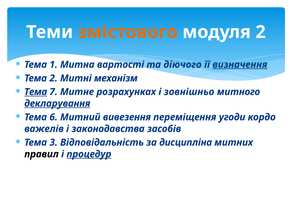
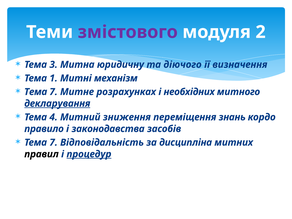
змістового colour: orange -> purple
1: 1 -> 3
вартості: вартості -> юридичну
визначення underline: present -> none
Тема 2: 2 -> 1
Тема at (36, 92) underline: present -> none
зовнішньо: зовнішньо -> необхідних
6: 6 -> 4
вивезення: вивезення -> зниження
угоди: угоди -> знань
важелів: важелів -> правило
3 at (54, 142): 3 -> 7
